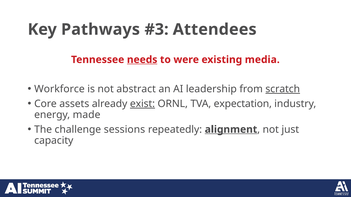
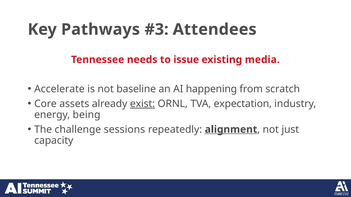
needs underline: present -> none
were: were -> issue
Workforce: Workforce -> Accelerate
abstract: abstract -> baseline
leadership: leadership -> happening
scratch underline: present -> none
made: made -> being
